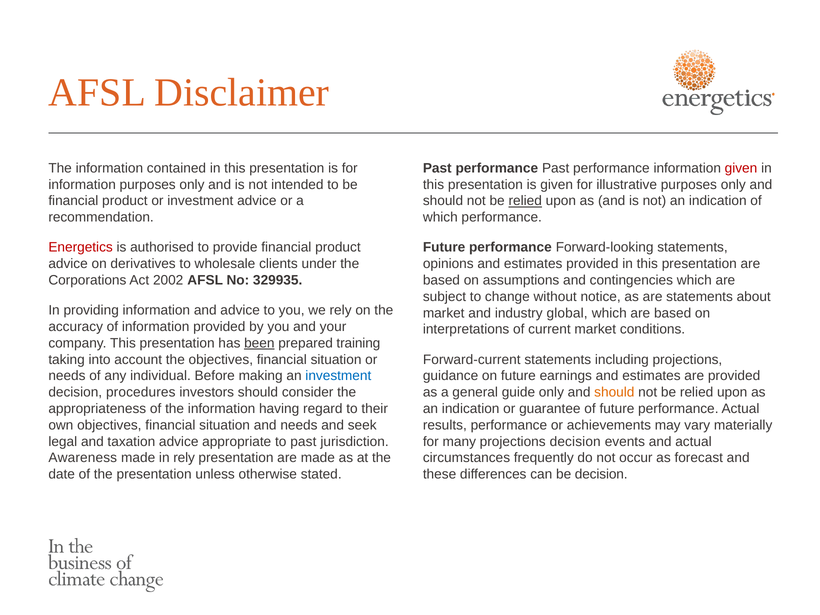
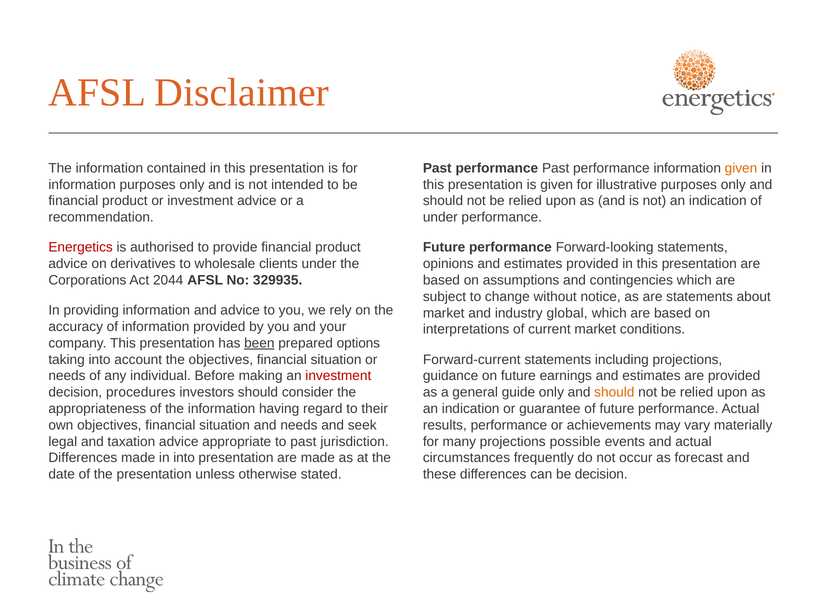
given at (741, 168) colour: red -> orange
relied at (525, 201) underline: present -> none
which at (440, 217): which -> under
2002: 2002 -> 2044
training: training -> options
investment at (338, 376) colour: blue -> red
projections decision: decision -> possible
Awareness at (83, 458): Awareness -> Differences
in rely: rely -> into
